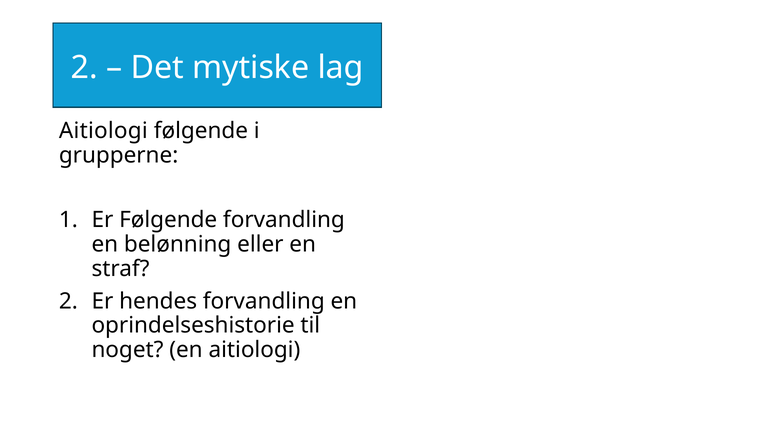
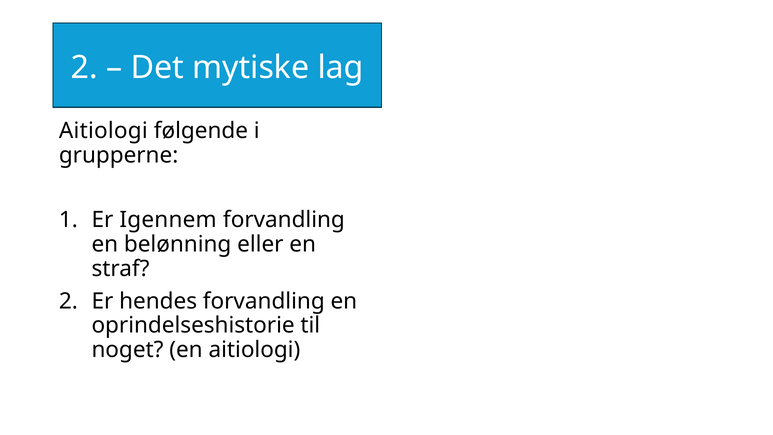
Er Følgende: Følgende -> Igennem
